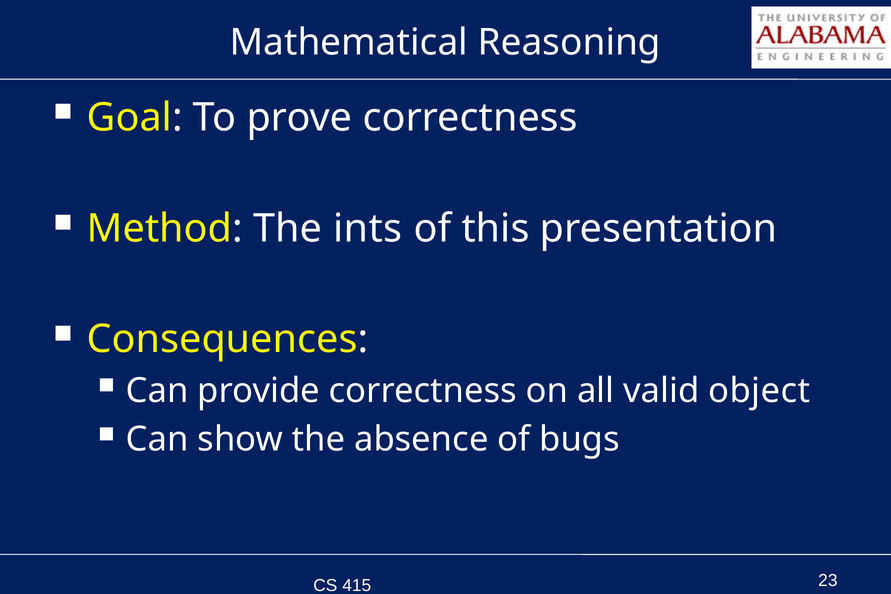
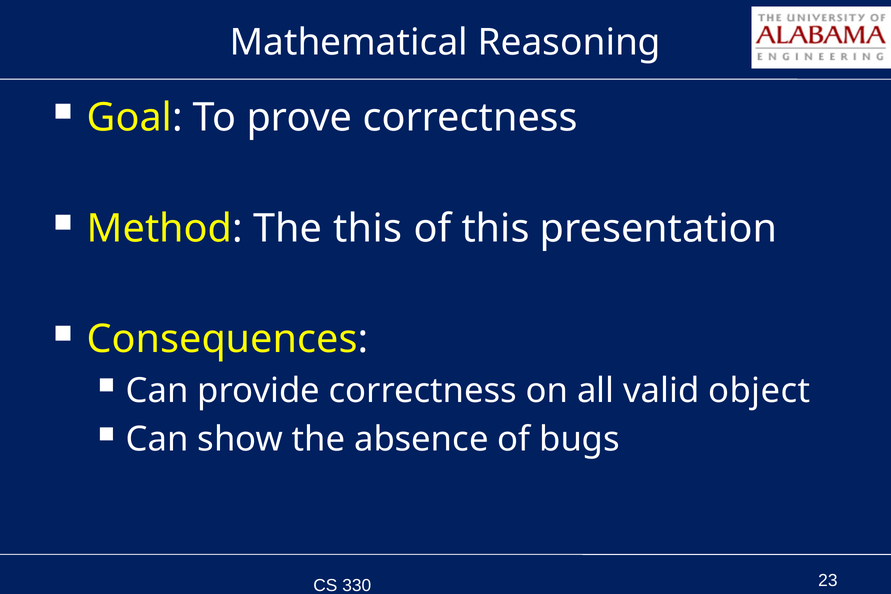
The ints: ints -> this
415: 415 -> 330
